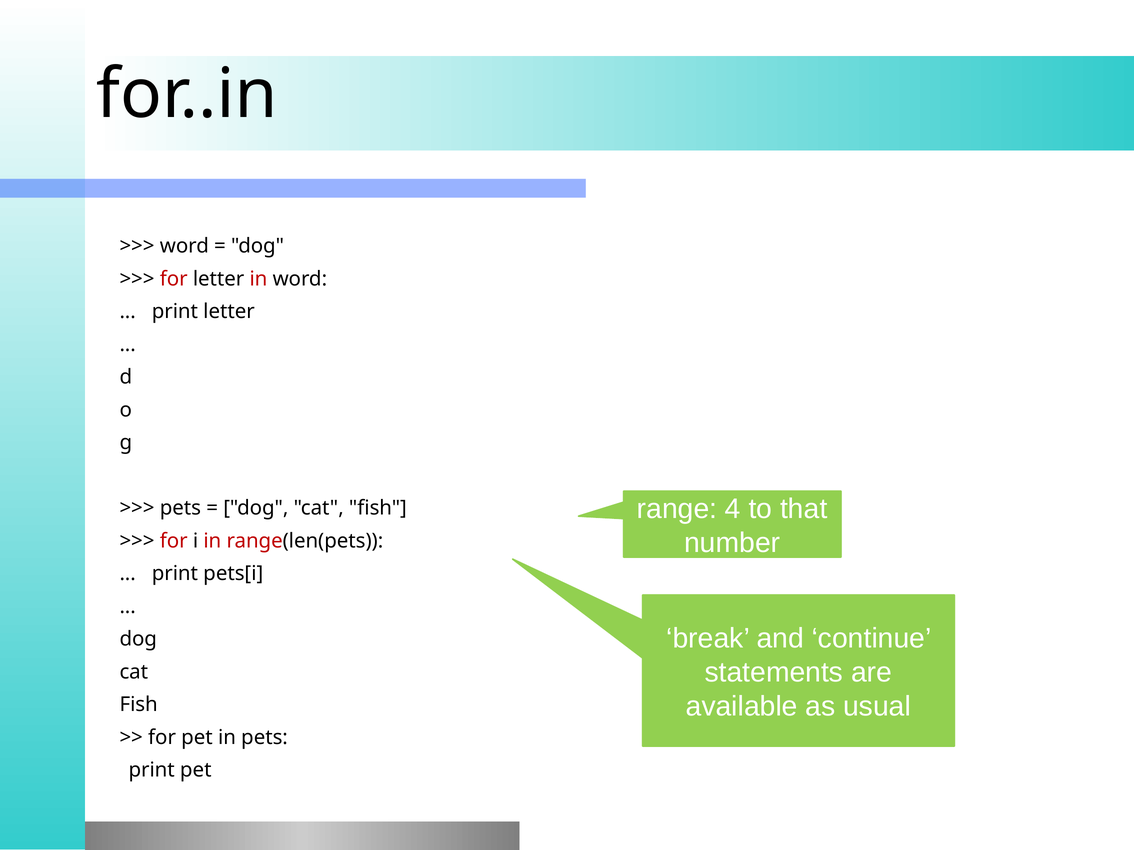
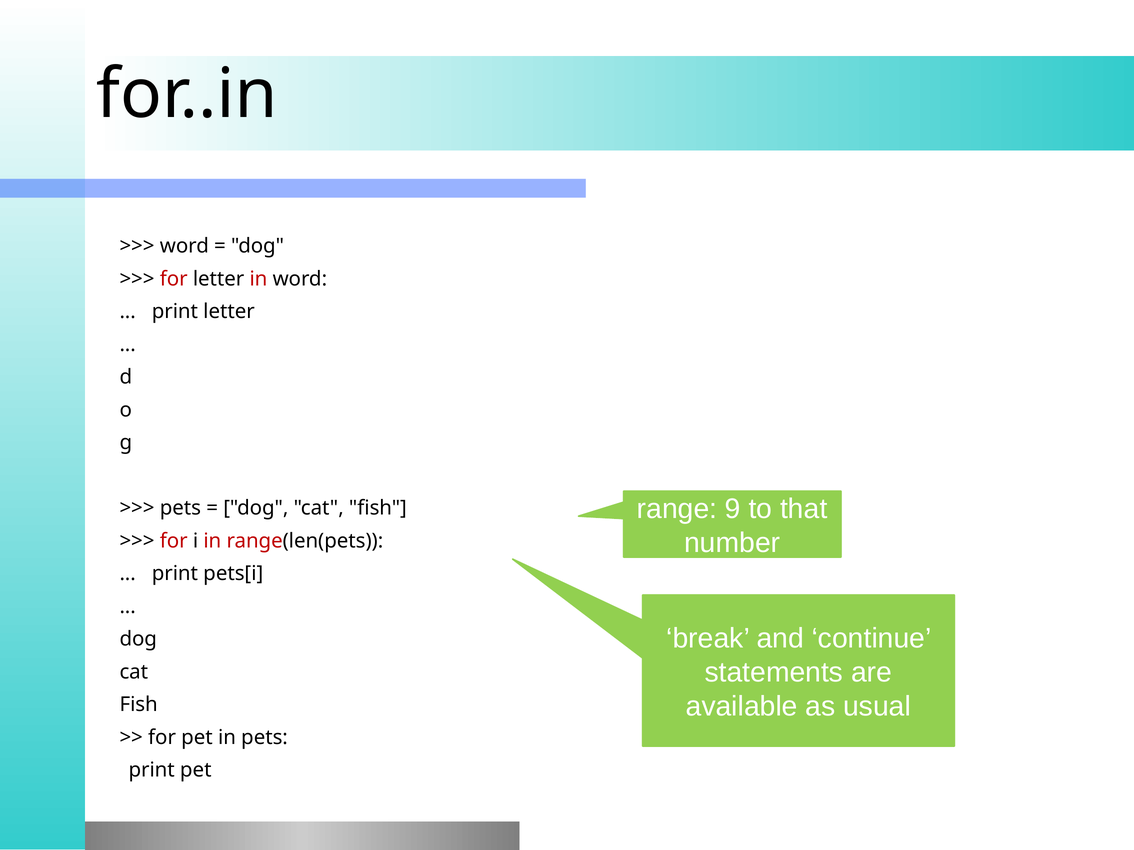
4: 4 -> 9
